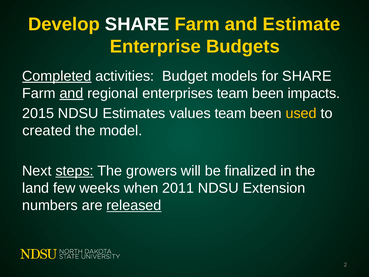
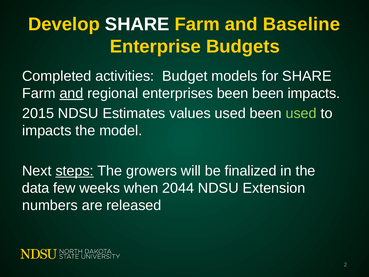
Estimate: Estimate -> Baseline
Completed underline: present -> none
enterprises team: team -> been
values team: team -> used
used at (301, 113) colour: yellow -> light green
created at (47, 131): created -> impacts
land: land -> data
2011: 2011 -> 2044
released underline: present -> none
